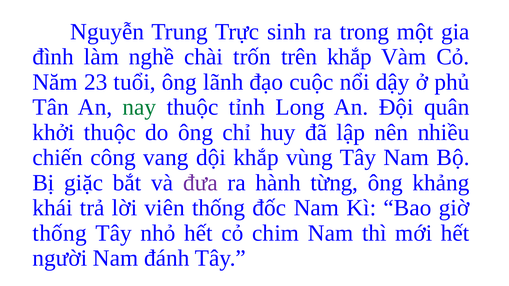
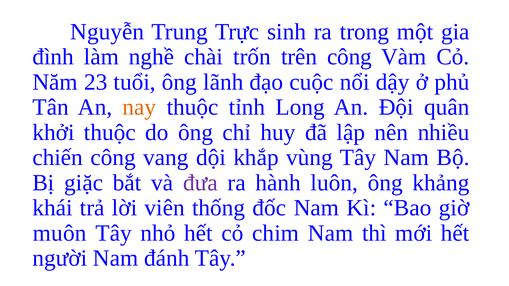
trên khắp: khắp -> công
nay colour: green -> orange
từng: từng -> luôn
thống at (60, 233): thống -> muôn
